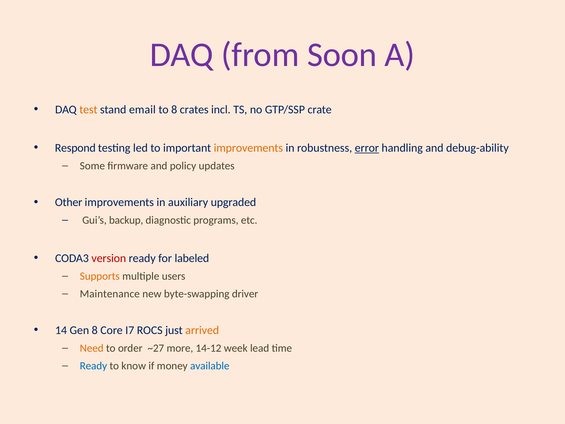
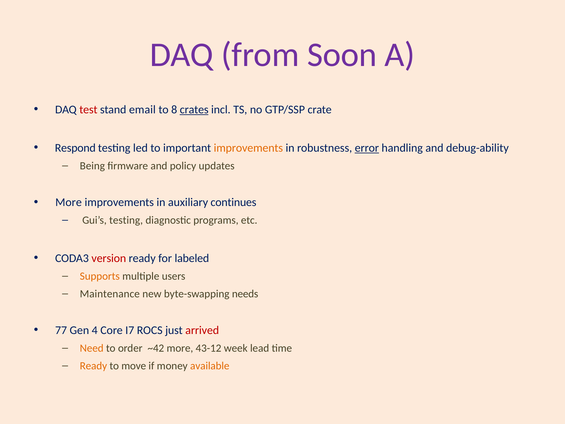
test colour: orange -> red
crates underline: none -> present
Some: Some -> Being
Other at (69, 202): Other -> More
upgraded: upgraded -> continues
Gui’s backup: backup -> testing
driver: driver -> needs
14: 14 -> 77
Gen 8: 8 -> 4
arrived colour: orange -> red
~27: ~27 -> ~42
14-12: 14-12 -> 43-12
Ready at (93, 366) colour: blue -> orange
know: know -> move
available colour: blue -> orange
